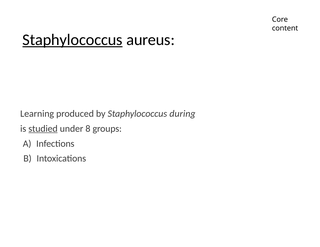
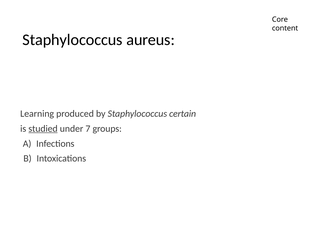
Staphylococcus at (72, 40) underline: present -> none
during: during -> certain
8: 8 -> 7
